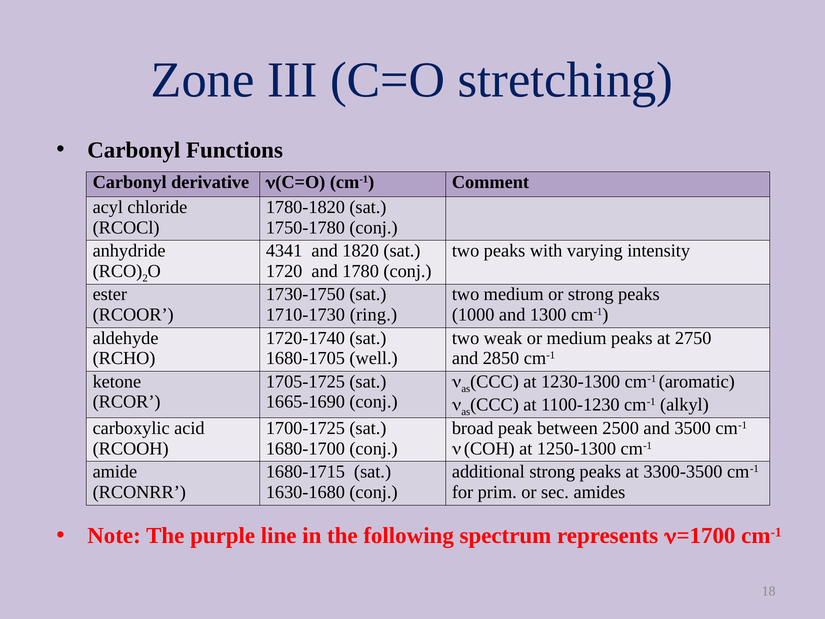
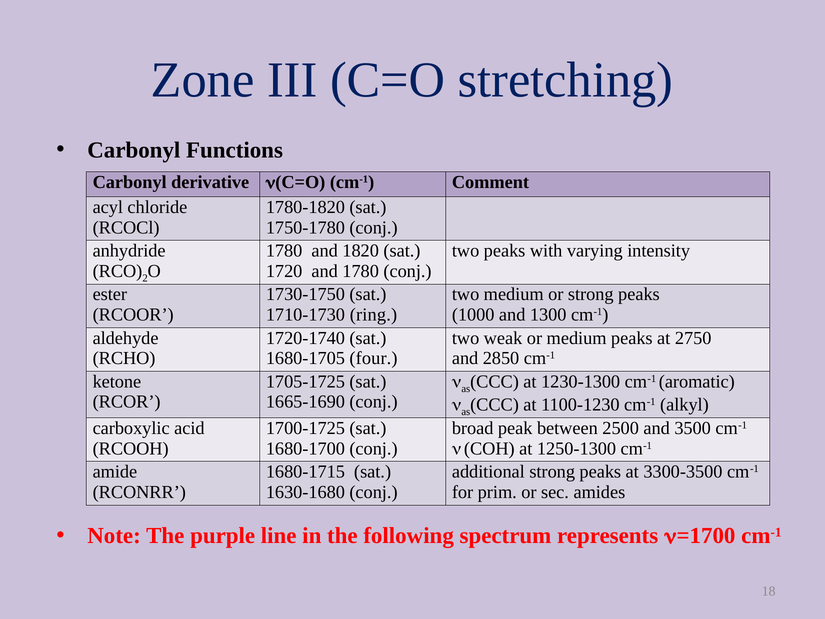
4341 at (284, 251): 4341 -> 1780
well: well -> four
